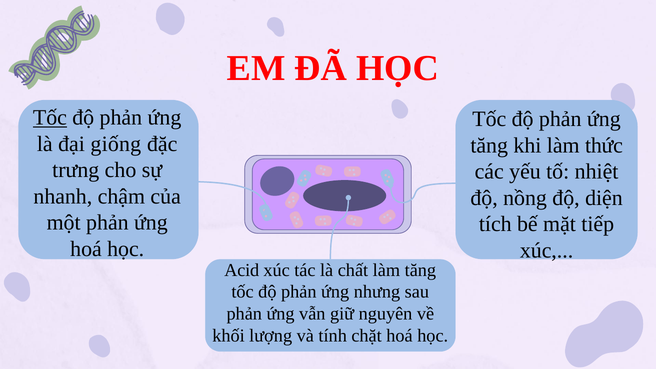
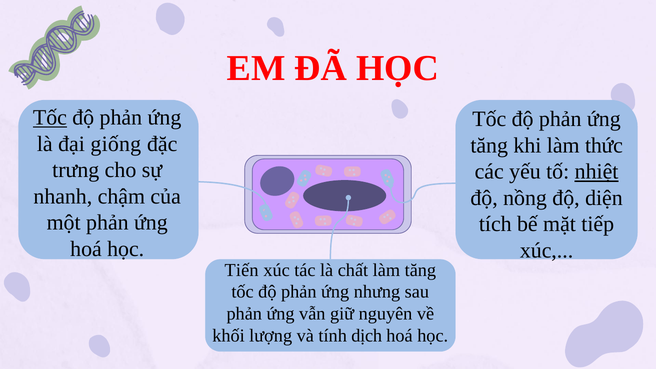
nhiệt underline: none -> present
Acid: Acid -> Tiến
chặt: chặt -> dịch
